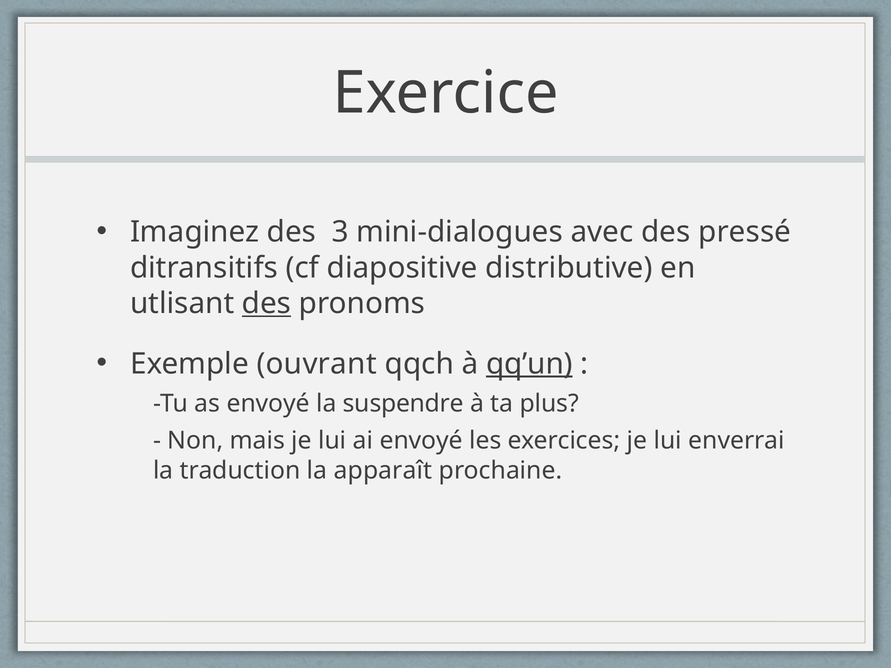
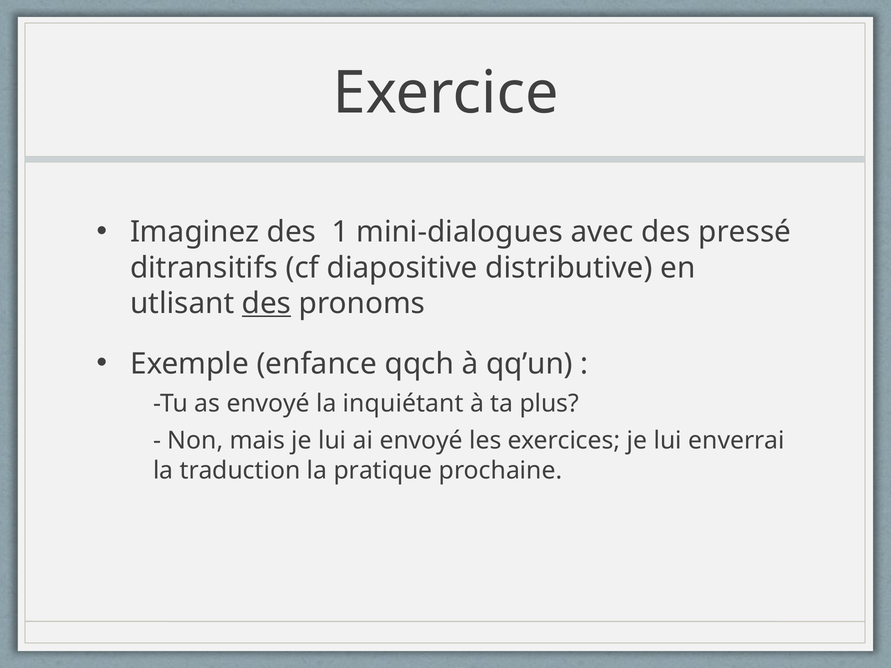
3: 3 -> 1
ouvrant: ouvrant -> enfance
qq’un underline: present -> none
suspendre: suspendre -> inquiétant
apparaît: apparaît -> pratique
